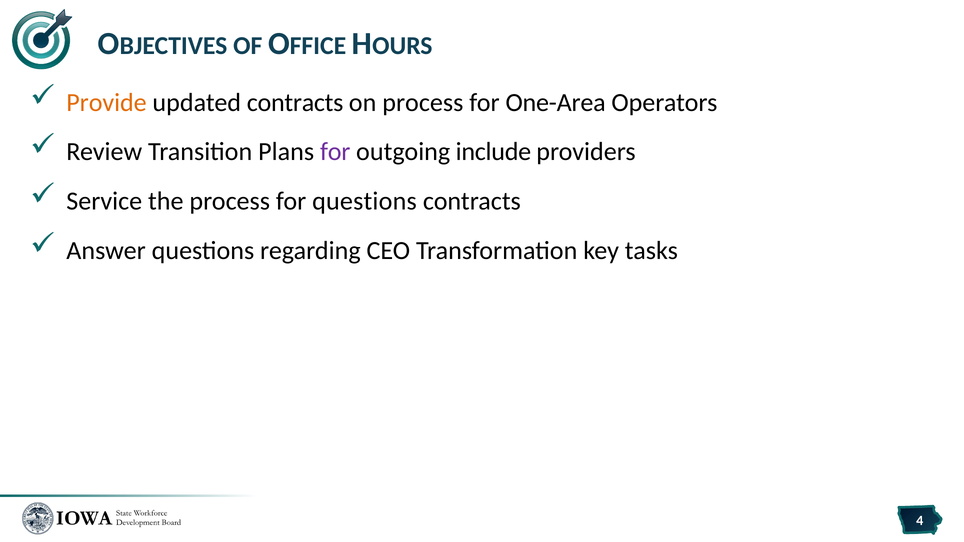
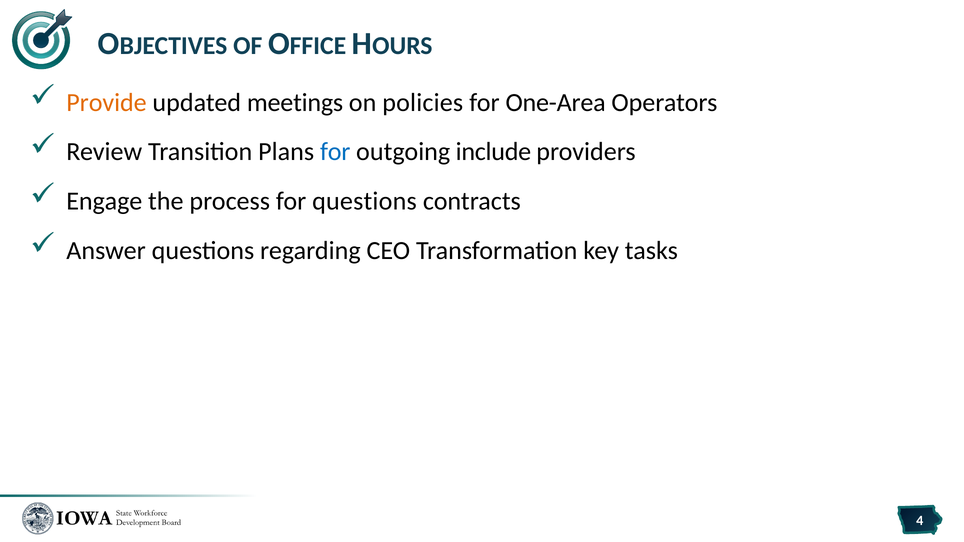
updated contracts: contracts -> meetings
on process: process -> policies
for at (335, 152) colour: purple -> blue
Service: Service -> Engage
